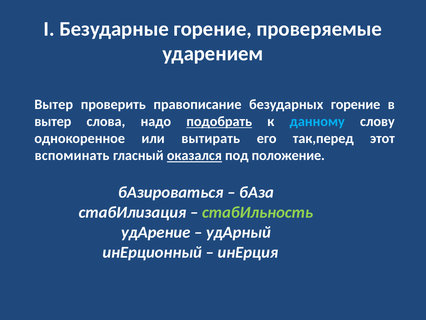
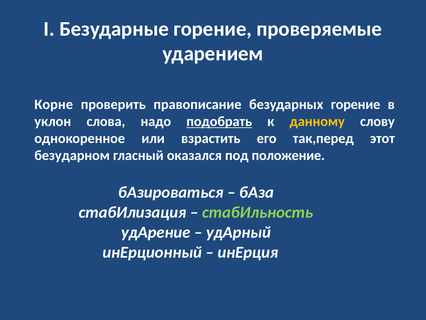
Вытер at (54, 104): Вытер -> Корне
вытер at (53, 121): вытер -> уклон
данному colour: light blue -> yellow
вытирать: вытирать -> взрастить
вспоминать: вспоминать -> безударном
оказался underline: present -> none
